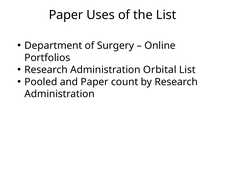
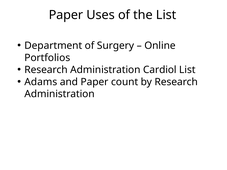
Orbital: Orbital -> Cardiol
Pooled: Pooled -> Adams
